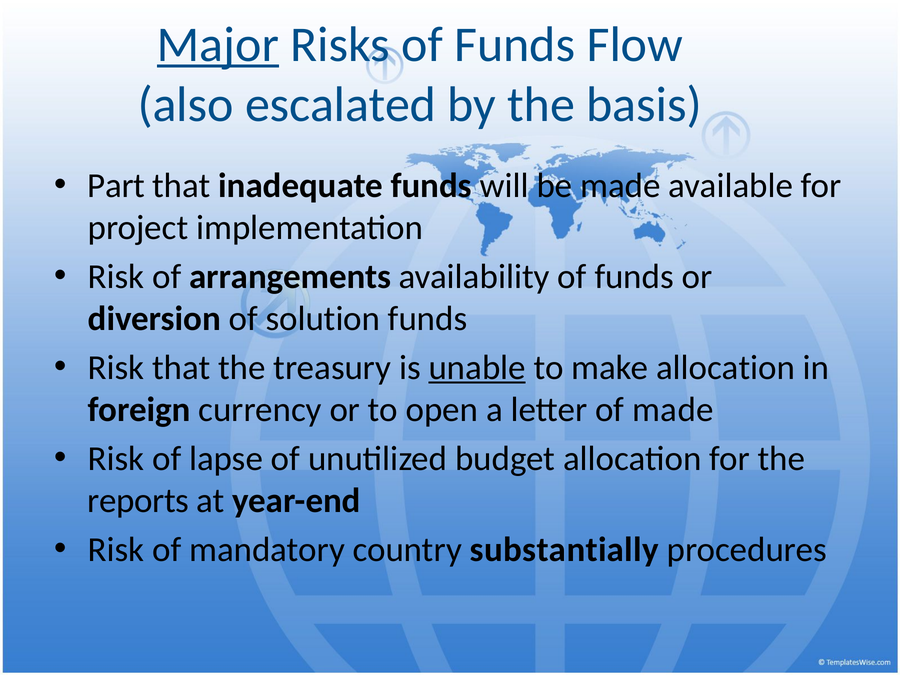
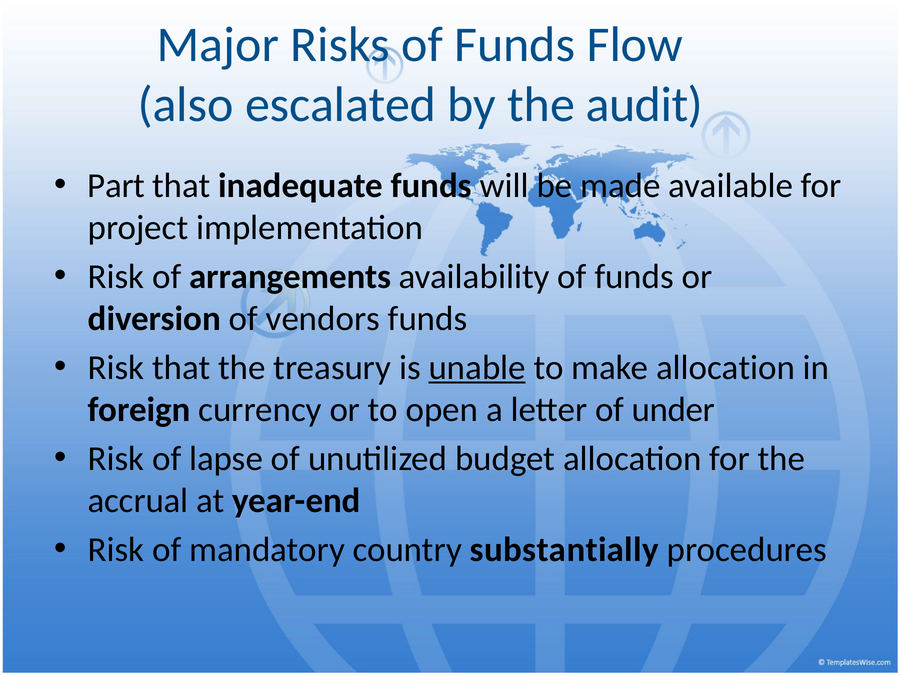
Major underline: present -> none
basis: basis -> audit
solution: solution -> vendors
of made: made -> under
reports: reports -> accrual
